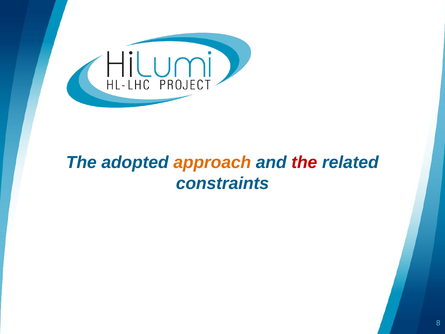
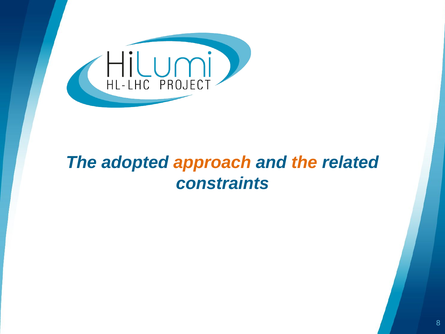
the at (304, 162) colour: red -> orange
